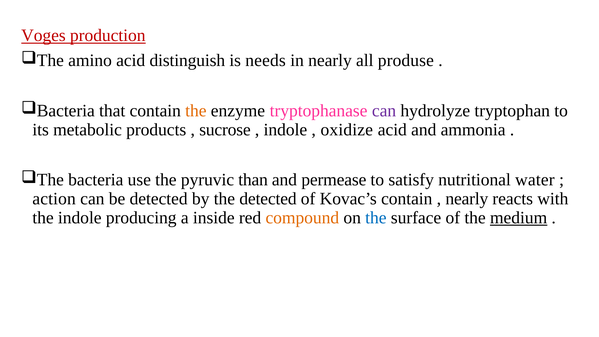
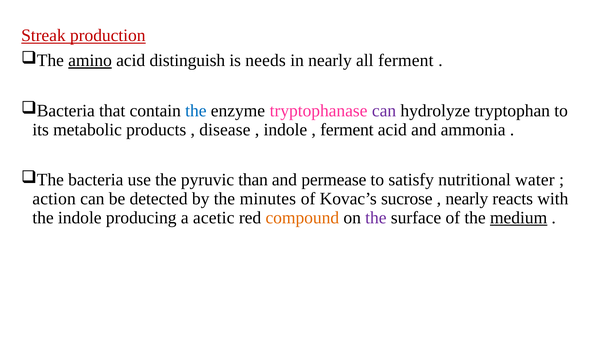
Voges: Voges -> Streak
amino underline: none -> present
all produse: produse -> ferment
the at (196, 111) colour: orange -> blue
sucrose: sucrose -> disease
oxidize at (347, 130): oxidize -> ferment
the detected: detected -> minutes
Kovac’s contain: contain -> sucrose
inside: inside -> acetic
the at (376, 218) colour: blue -> purple
